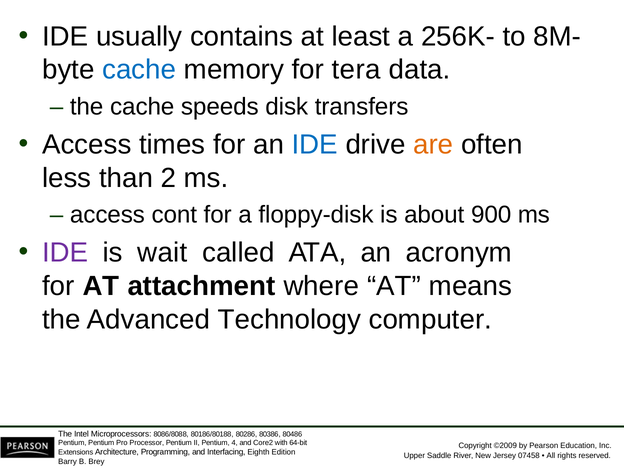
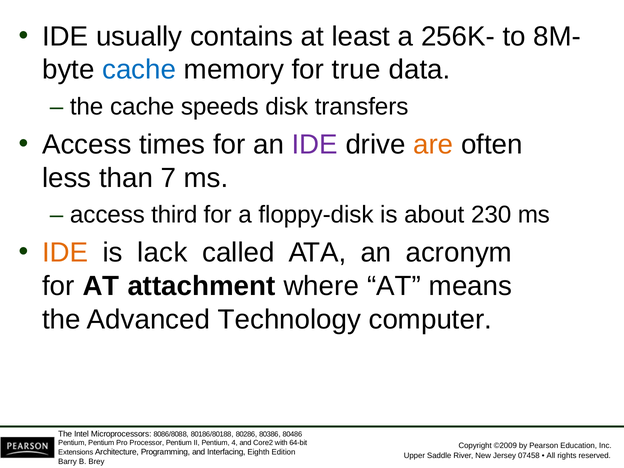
tera: tera -> true
IDE at (315, 145) colour: blue -> purple
2: 2 -> 7
cont: cont -> third
900: 900 -> 230
IDE at (65, 253) colour: purple -> orange
wait: wait -> lack
